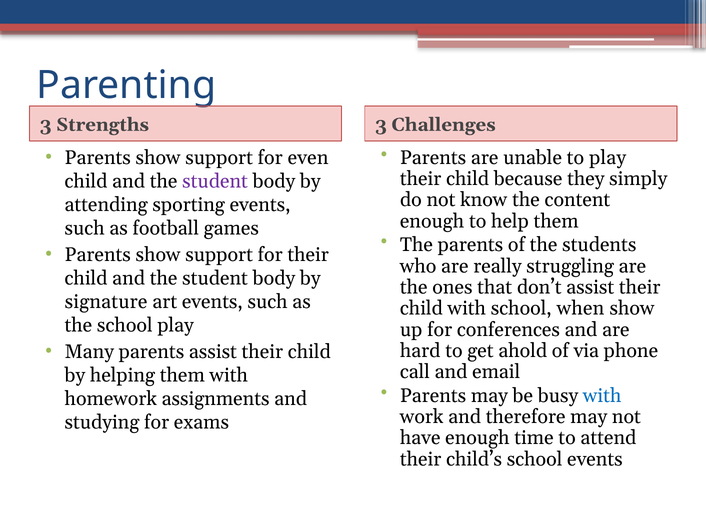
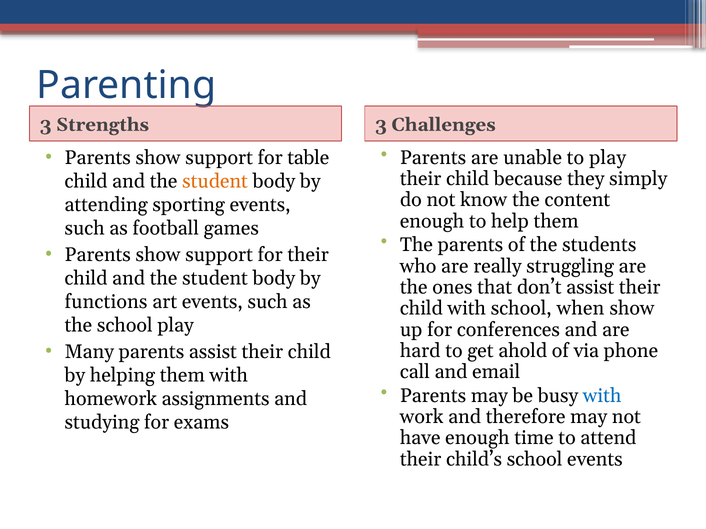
even: even -> table
student at (215, 181) colour: purple -> orange
signature: signature -> functions
